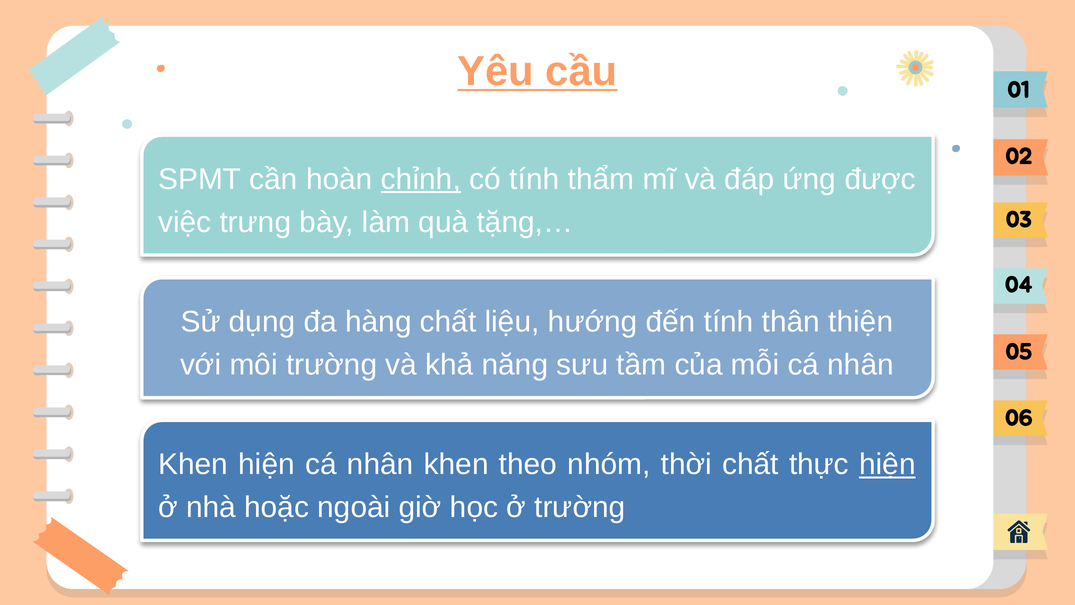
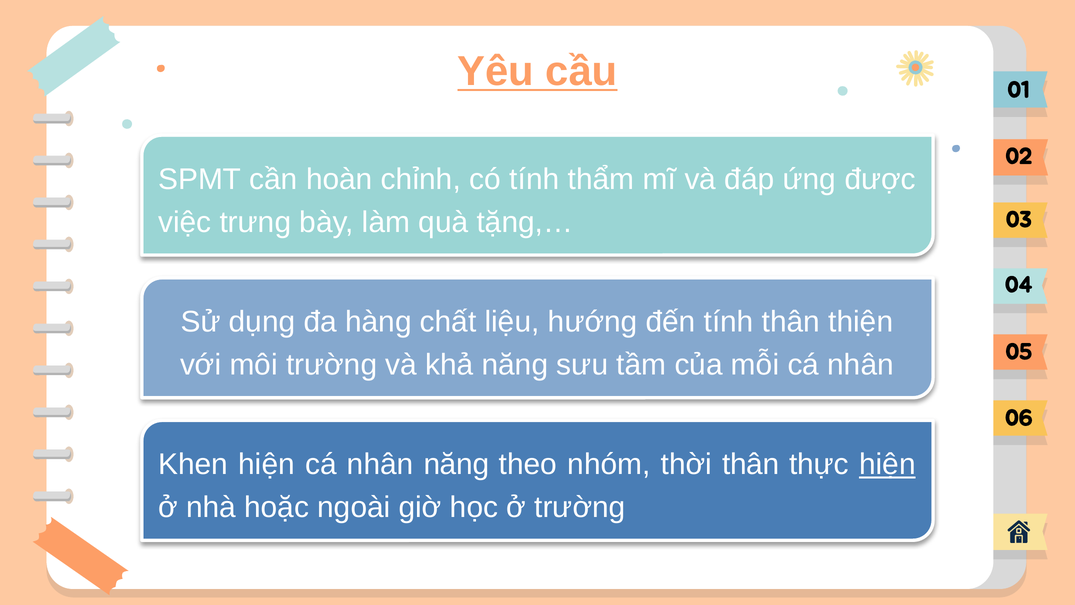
chỉnh underline: present -> none
hiện cá nhân khen: khen -> năng
thời chất: chất -> thân
